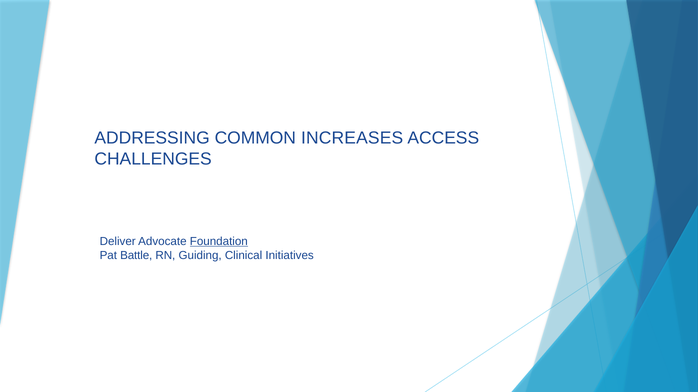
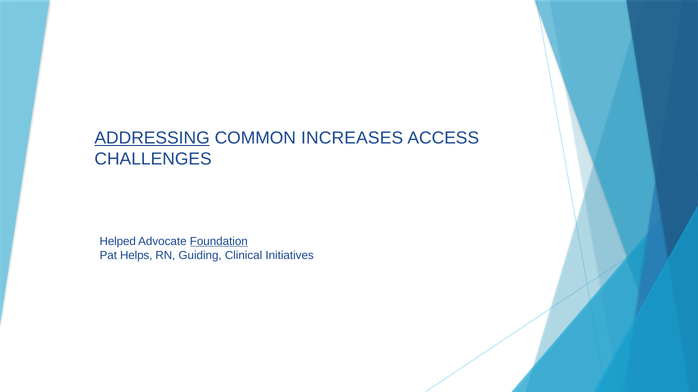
ADDRESSING underline: none -> present
Deliver: Deliver -> Helped
Battle: Battle -> Helps
